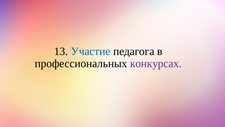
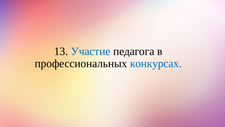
конкурсах colour: purple -> blue
